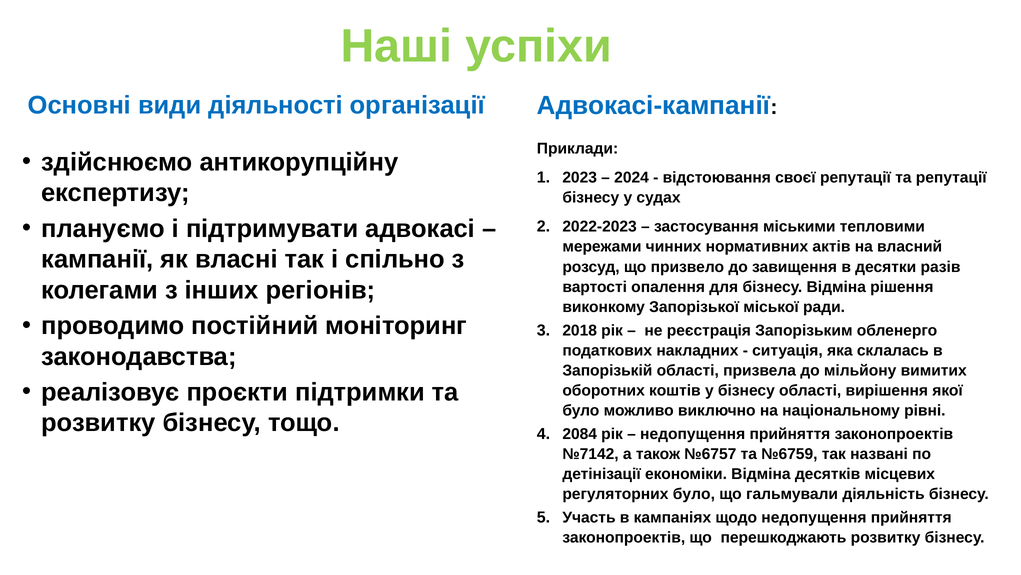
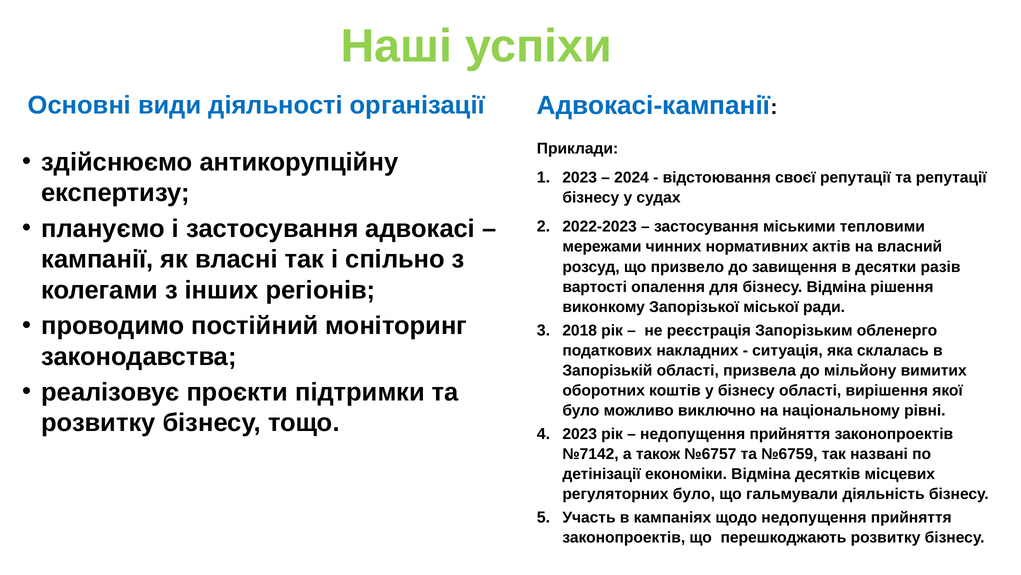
і підтримувати: підтримувати -> застосування
2084 at (580, 433): 2084 -> 2023
